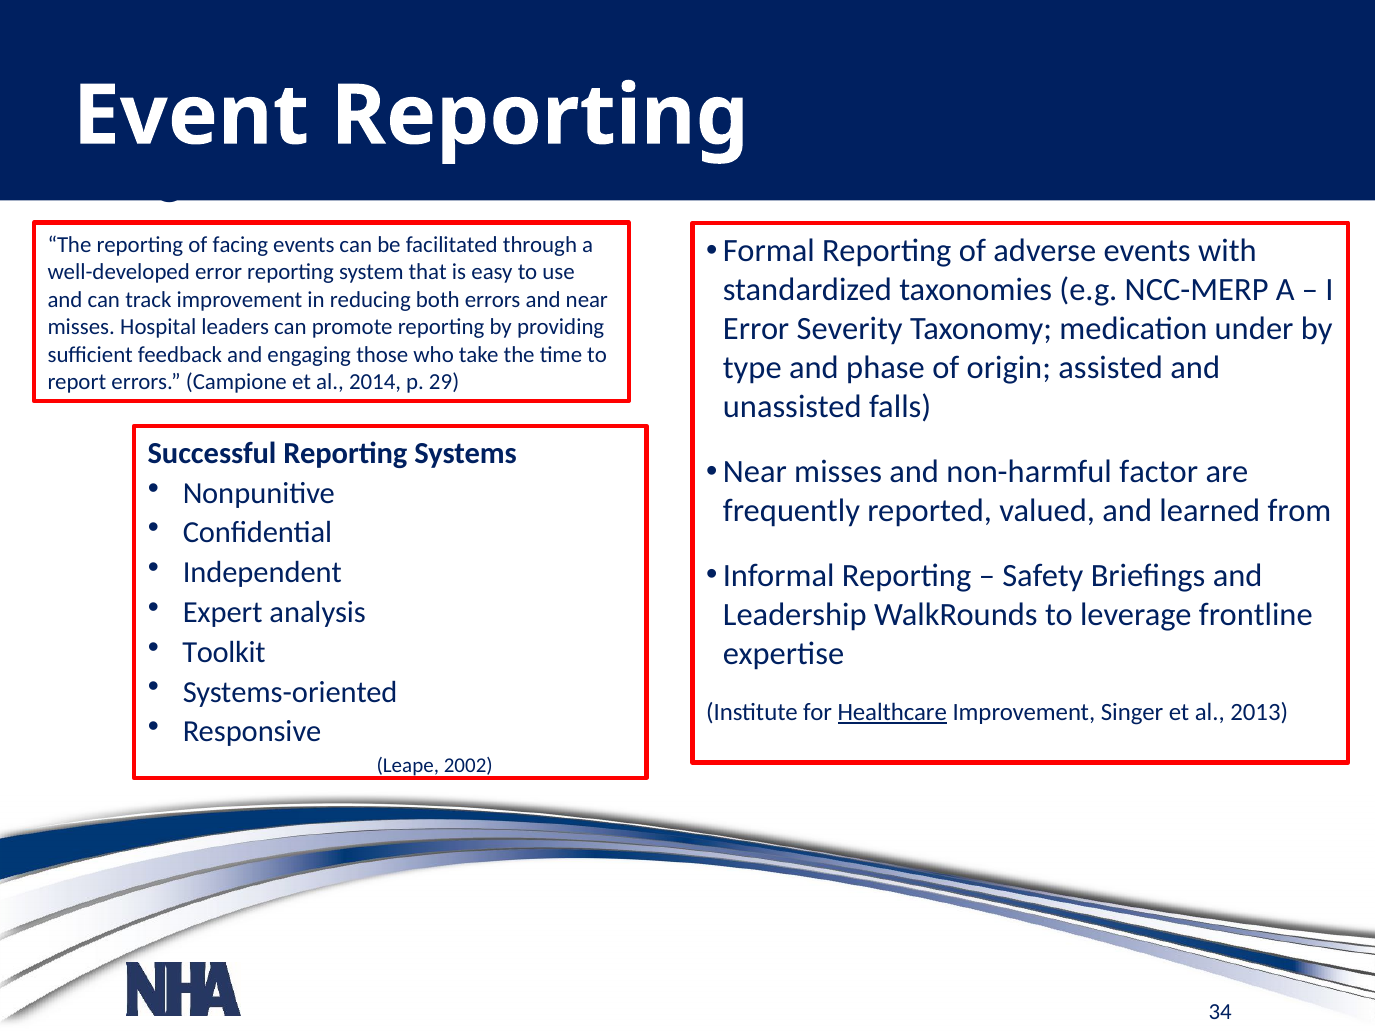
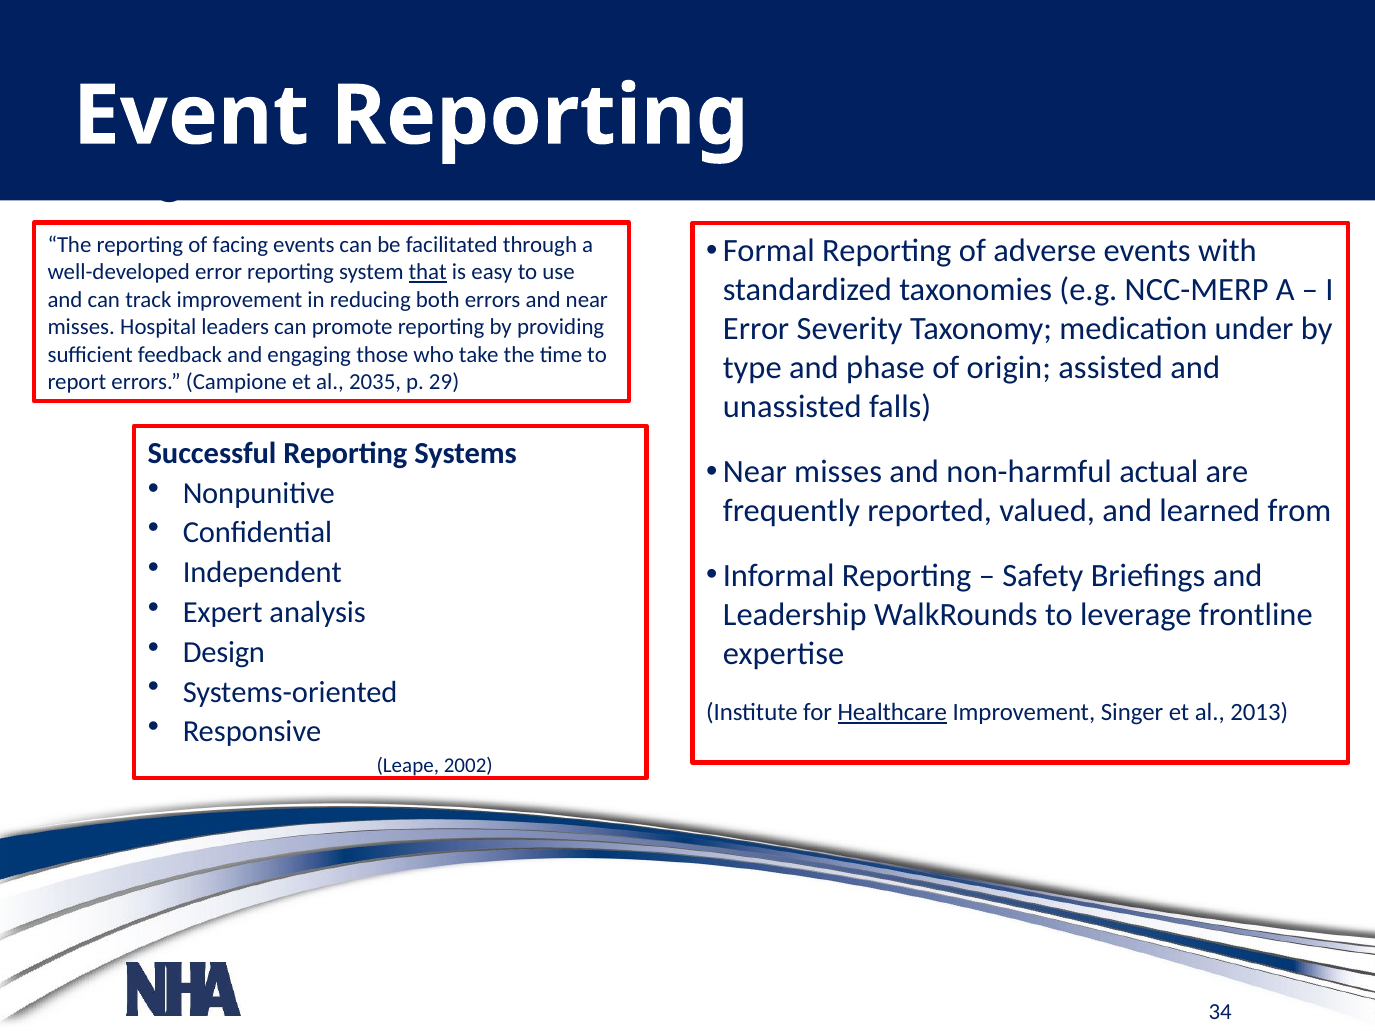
that underline: none -> present
2014: 2014 -> 2035
factor: factor -> actual
Toolkit: Toolkit -> Design
